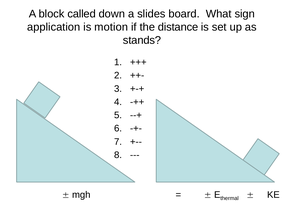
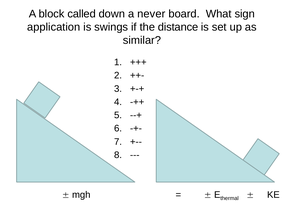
slides: slides -> never
motion: motion -> swings
stands: stands -> similar
